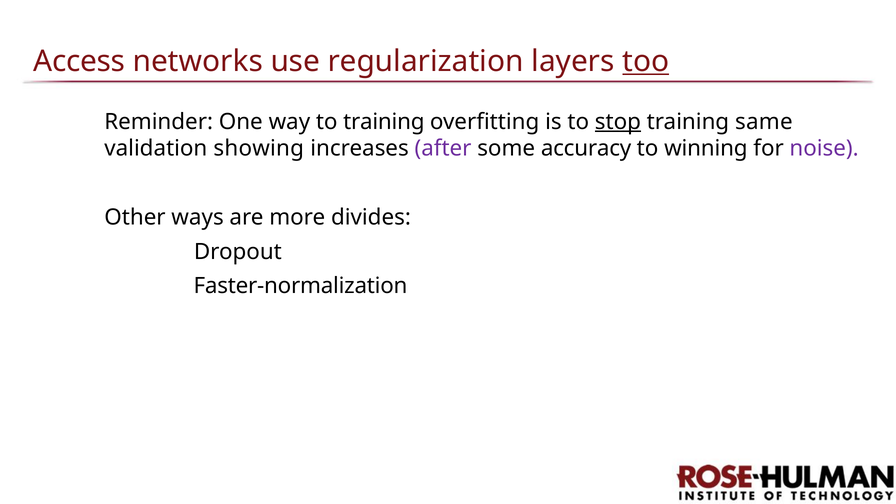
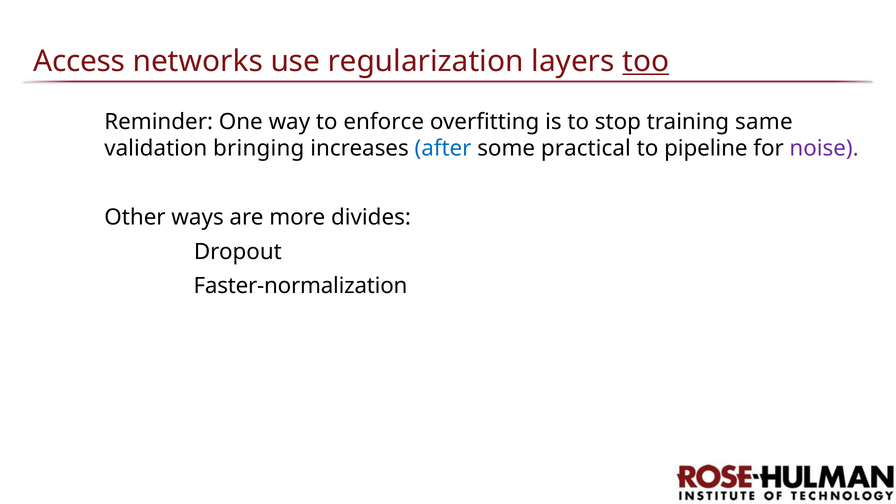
to training: training -> enforce
stop underline: present -> none
showing: showing -> bringing
after colour: purple -> blue
accuracy: accuracy -> practical
winning: winning -> pipeline
